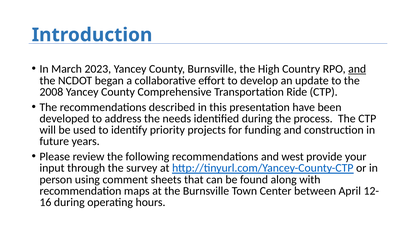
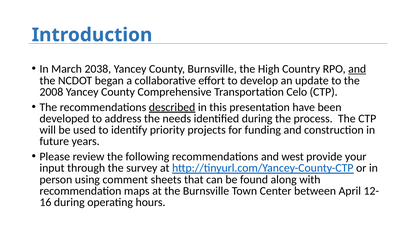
2023: 2023 -> 2038
Ride: Ride -> Celo
described underline: none -> present
